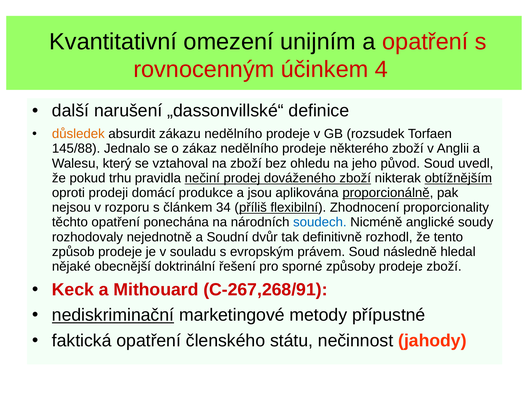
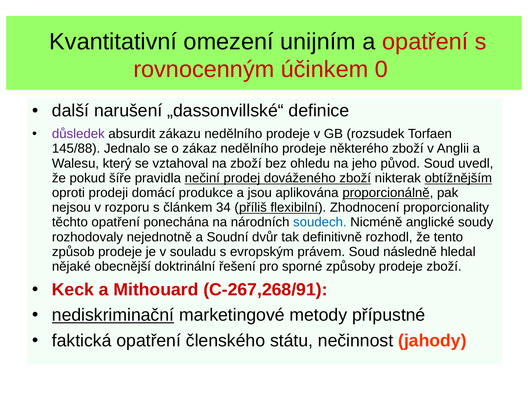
4: 4 -> 0
důsledek colour: orange -> purple
trhu: trhu -> šíře
